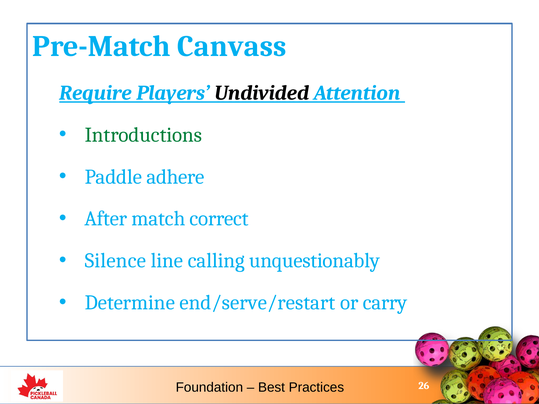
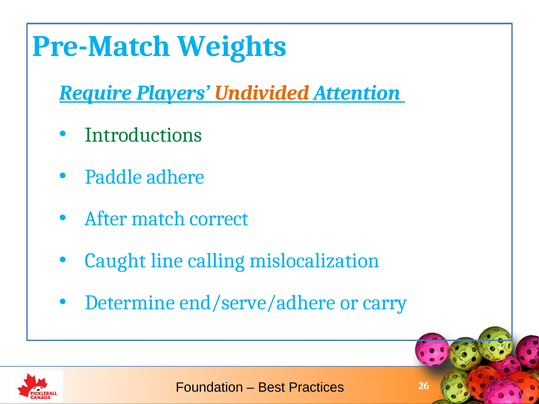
Canvass: Canvass -> Weights
Undivided colour: black -> orange
Silence: Silence -> Caught
unquestionably: unquestionably -> mislocalization
end/serve/restart: end/serve/restart -> end/serve/adhere
